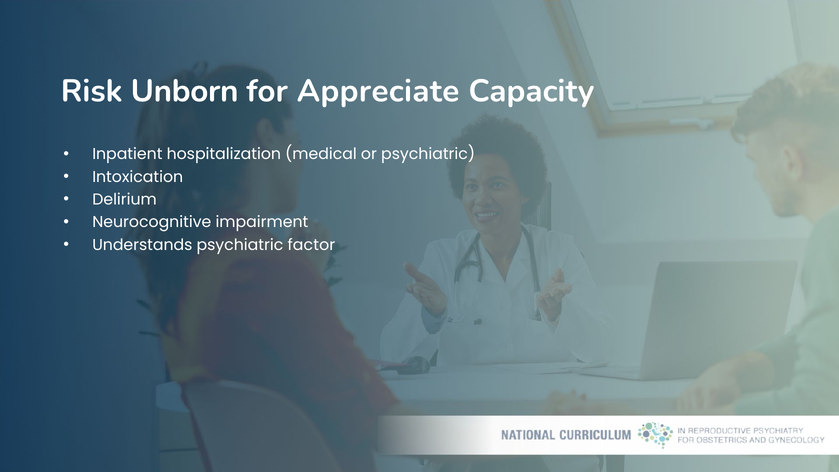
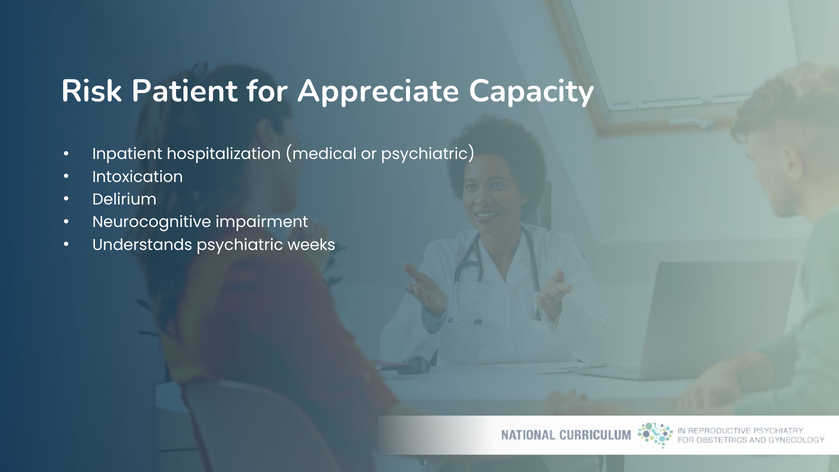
Unborn: Unborn -> Patient
factor: factor -> weeks
